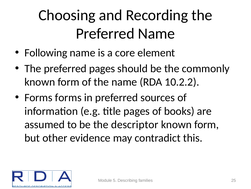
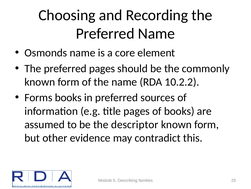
Following: Following -> Osmonds
Forms forms: forms -> books
